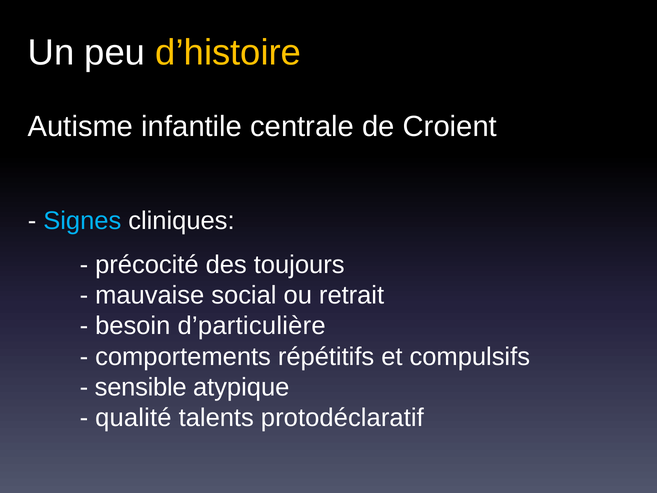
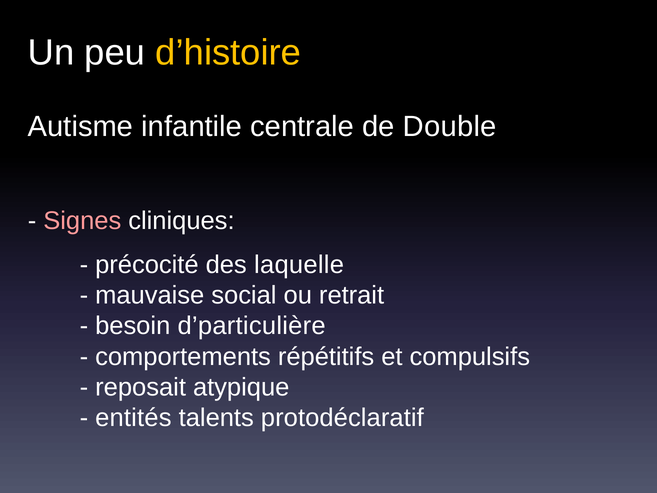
Croient: Croient -> Double
Signes colour: light blue -> pink
toujours: toujours -> laquelle
sensible: sensible -> reposait
qualité: qualité -> entités
